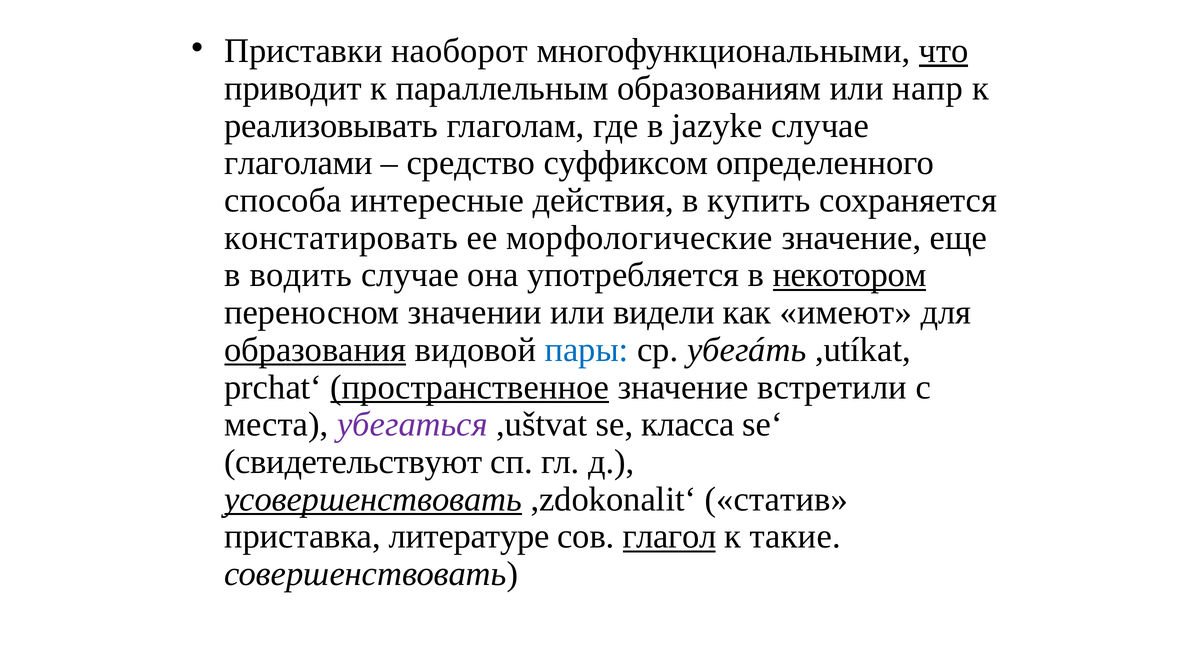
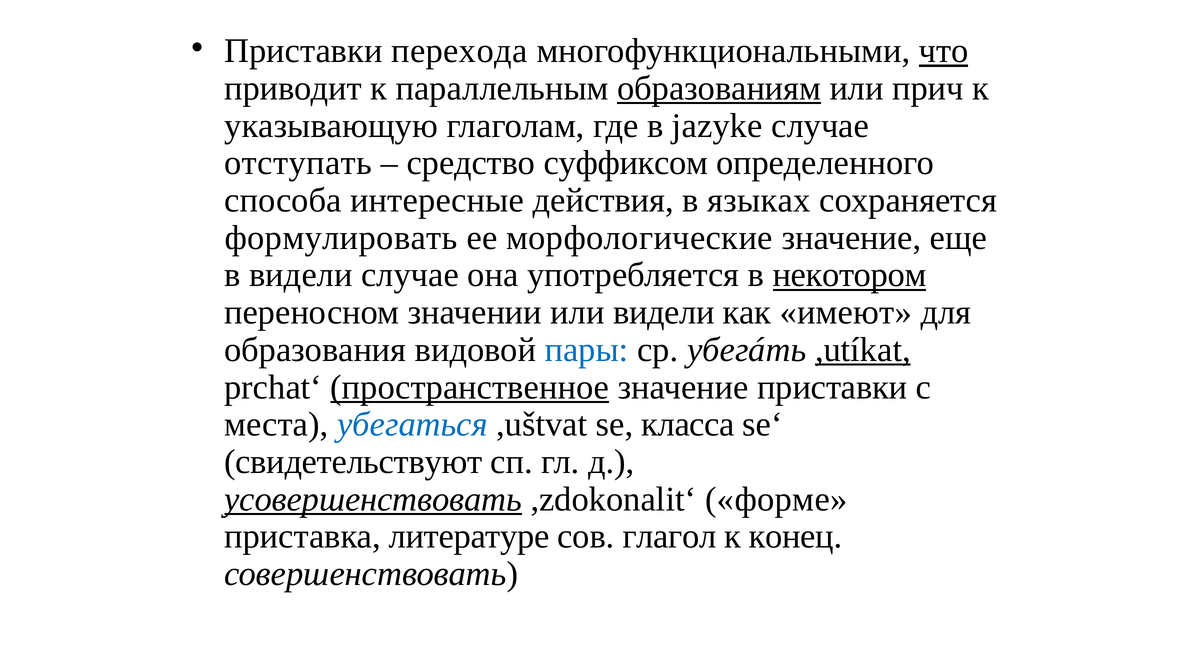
наоборот: наоборот -> перехода
образованиям underline: none -> present
напр: напр -> прич
реализовывать: реализовывать -> указывающую
глаголами: глаголами -> отступать
купить: купить -> языках
констатировать: констатировать -> формулировать
в водить: водить -> видели
образования underline: present -> none
,utíkat underline: none -> present
значение встретили: встретили -> приставки
убегаться colour: purple -> blue
статив: статив -> форме
глагол underline: present -> none
такие: такие -> конец
